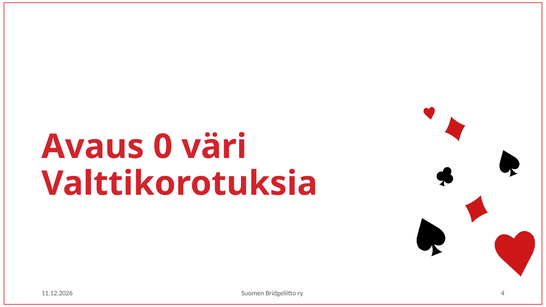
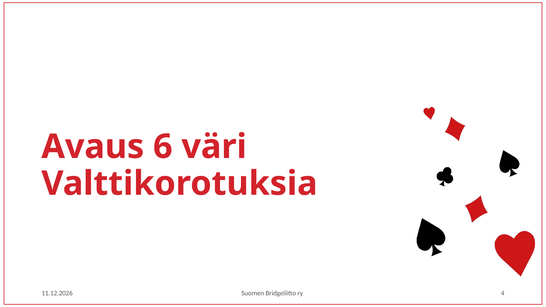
0: 0 -> 6
